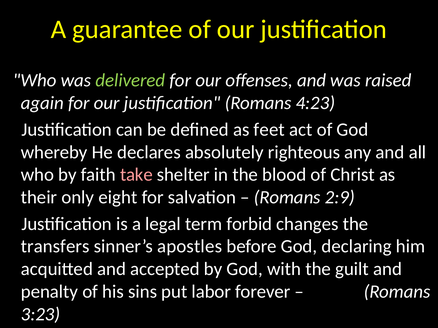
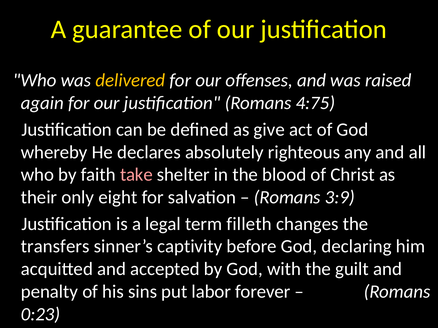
delivered colour: light green -> yellow
4:23: 4:23 -> 4:75
feet: feet -> give
2:9: 2:9 -> 3:9
forbid: forbid -> filleth
apostles: apostles -> captivity
3:23: 3:23 -> 0:23
